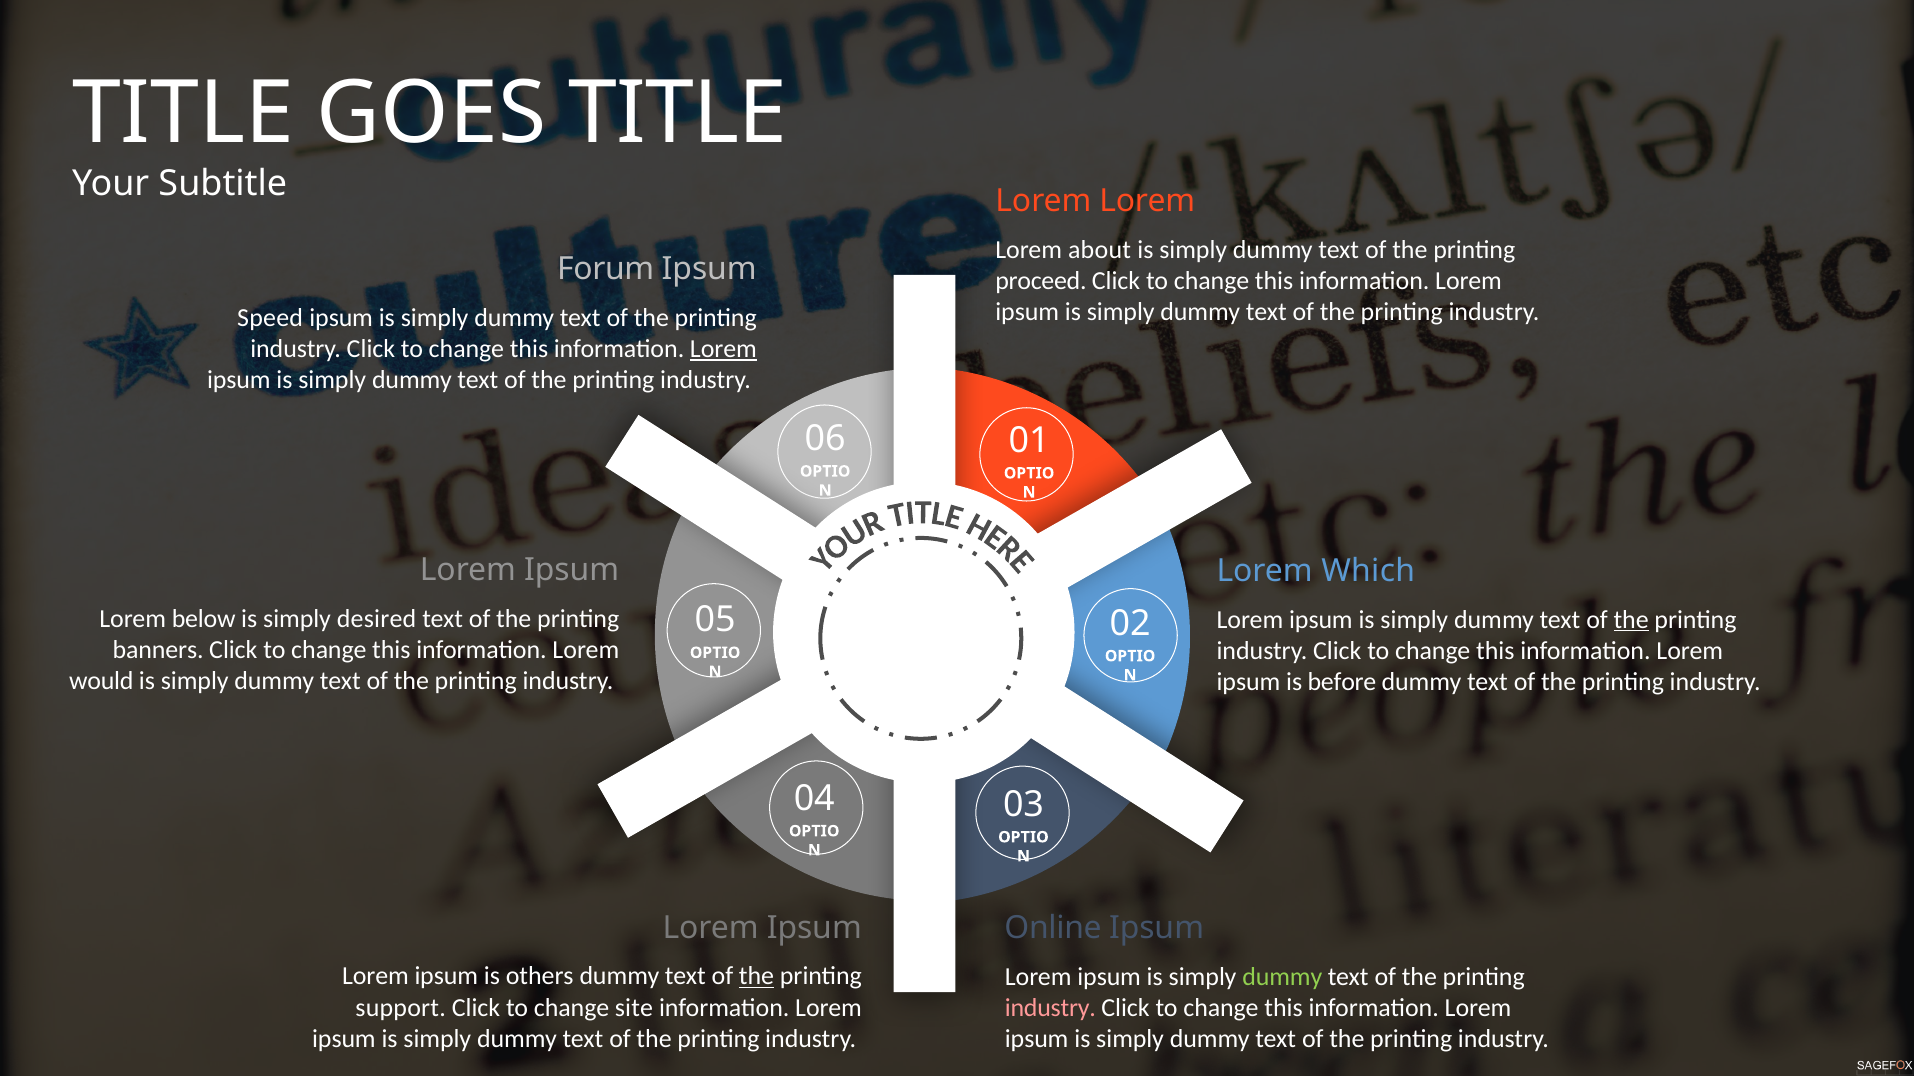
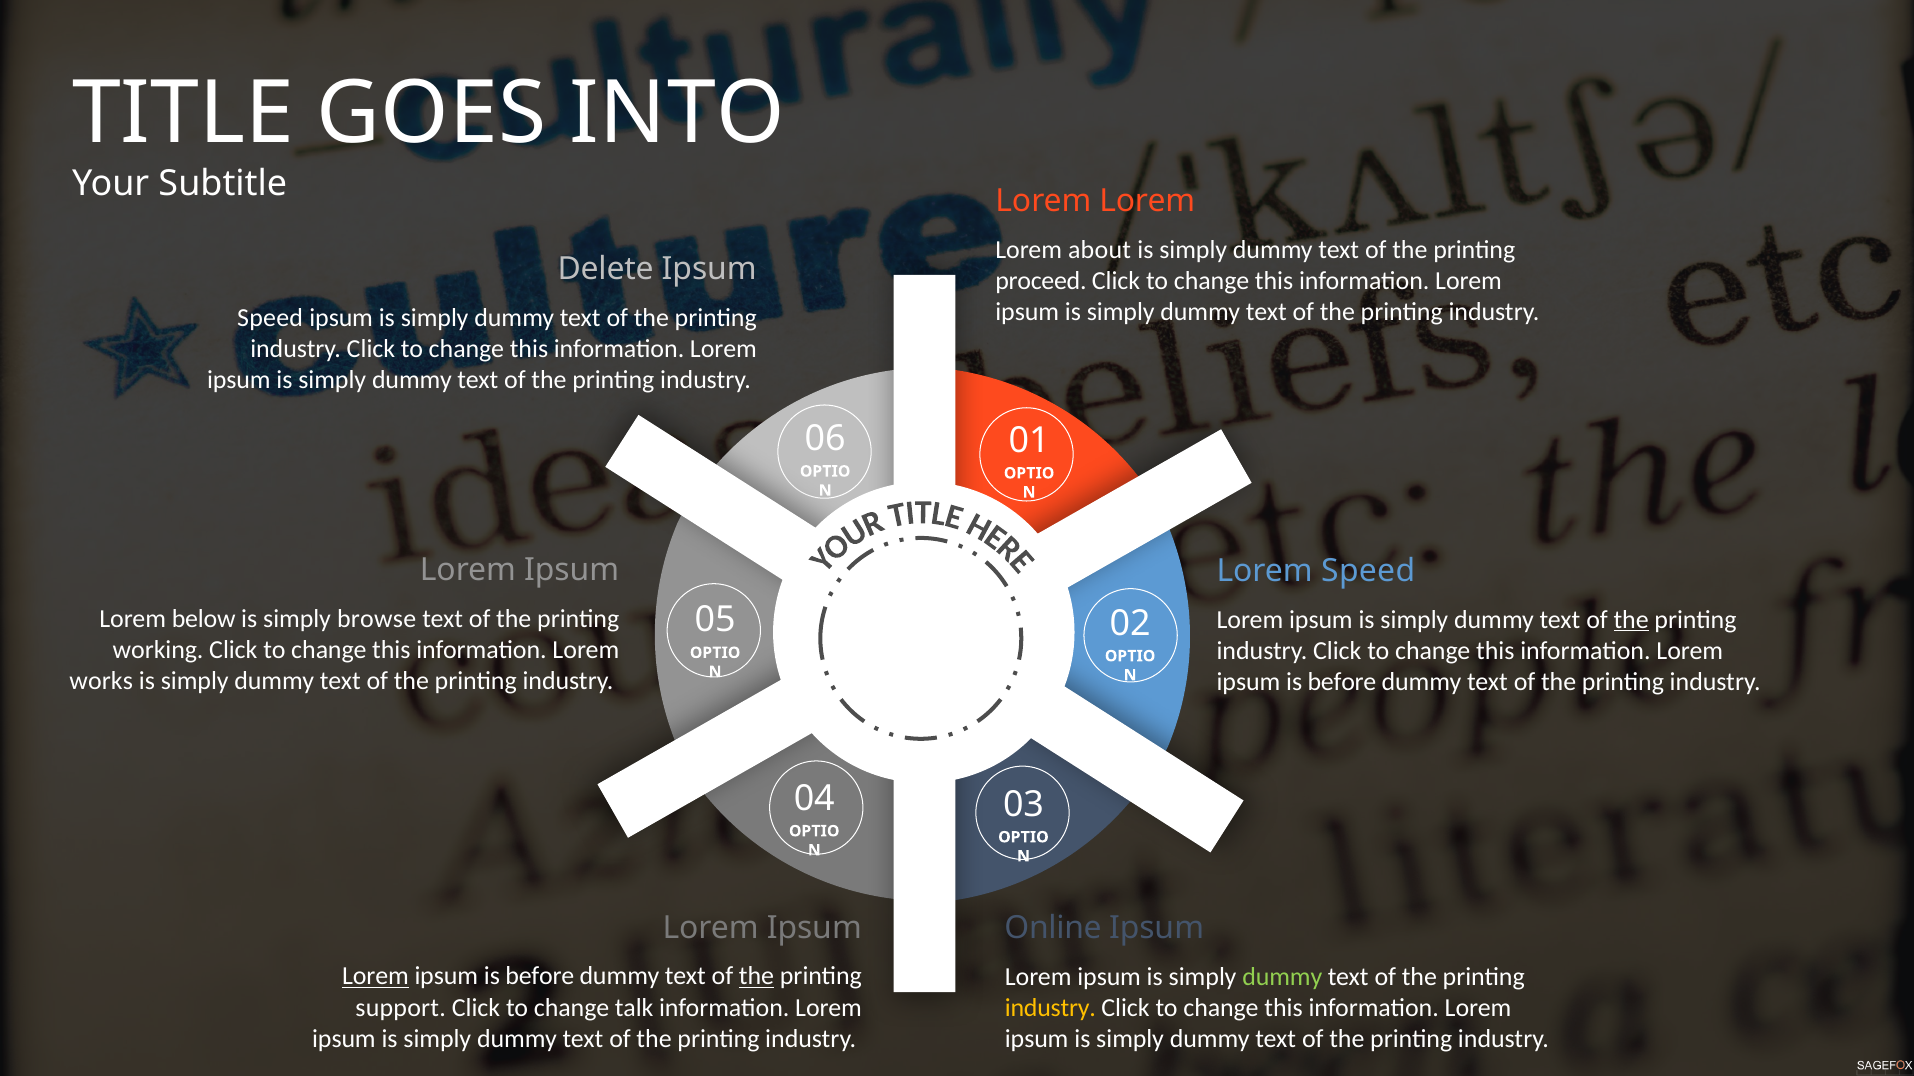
GOES TITLE: TITLE -> INTO
Forum: Forum -> Delete
Lorem at (723, 349) underline: present -> none
Lorem Which: Which -> Speed
desired: desired -> browse
banners: banners -> working
would: would -> works
Lorem at (375, 977) underline: none -> present
others at (540, 977): others -> before
site: site -> talk
industry at (1050, 1008) colour: pink -> yellow
